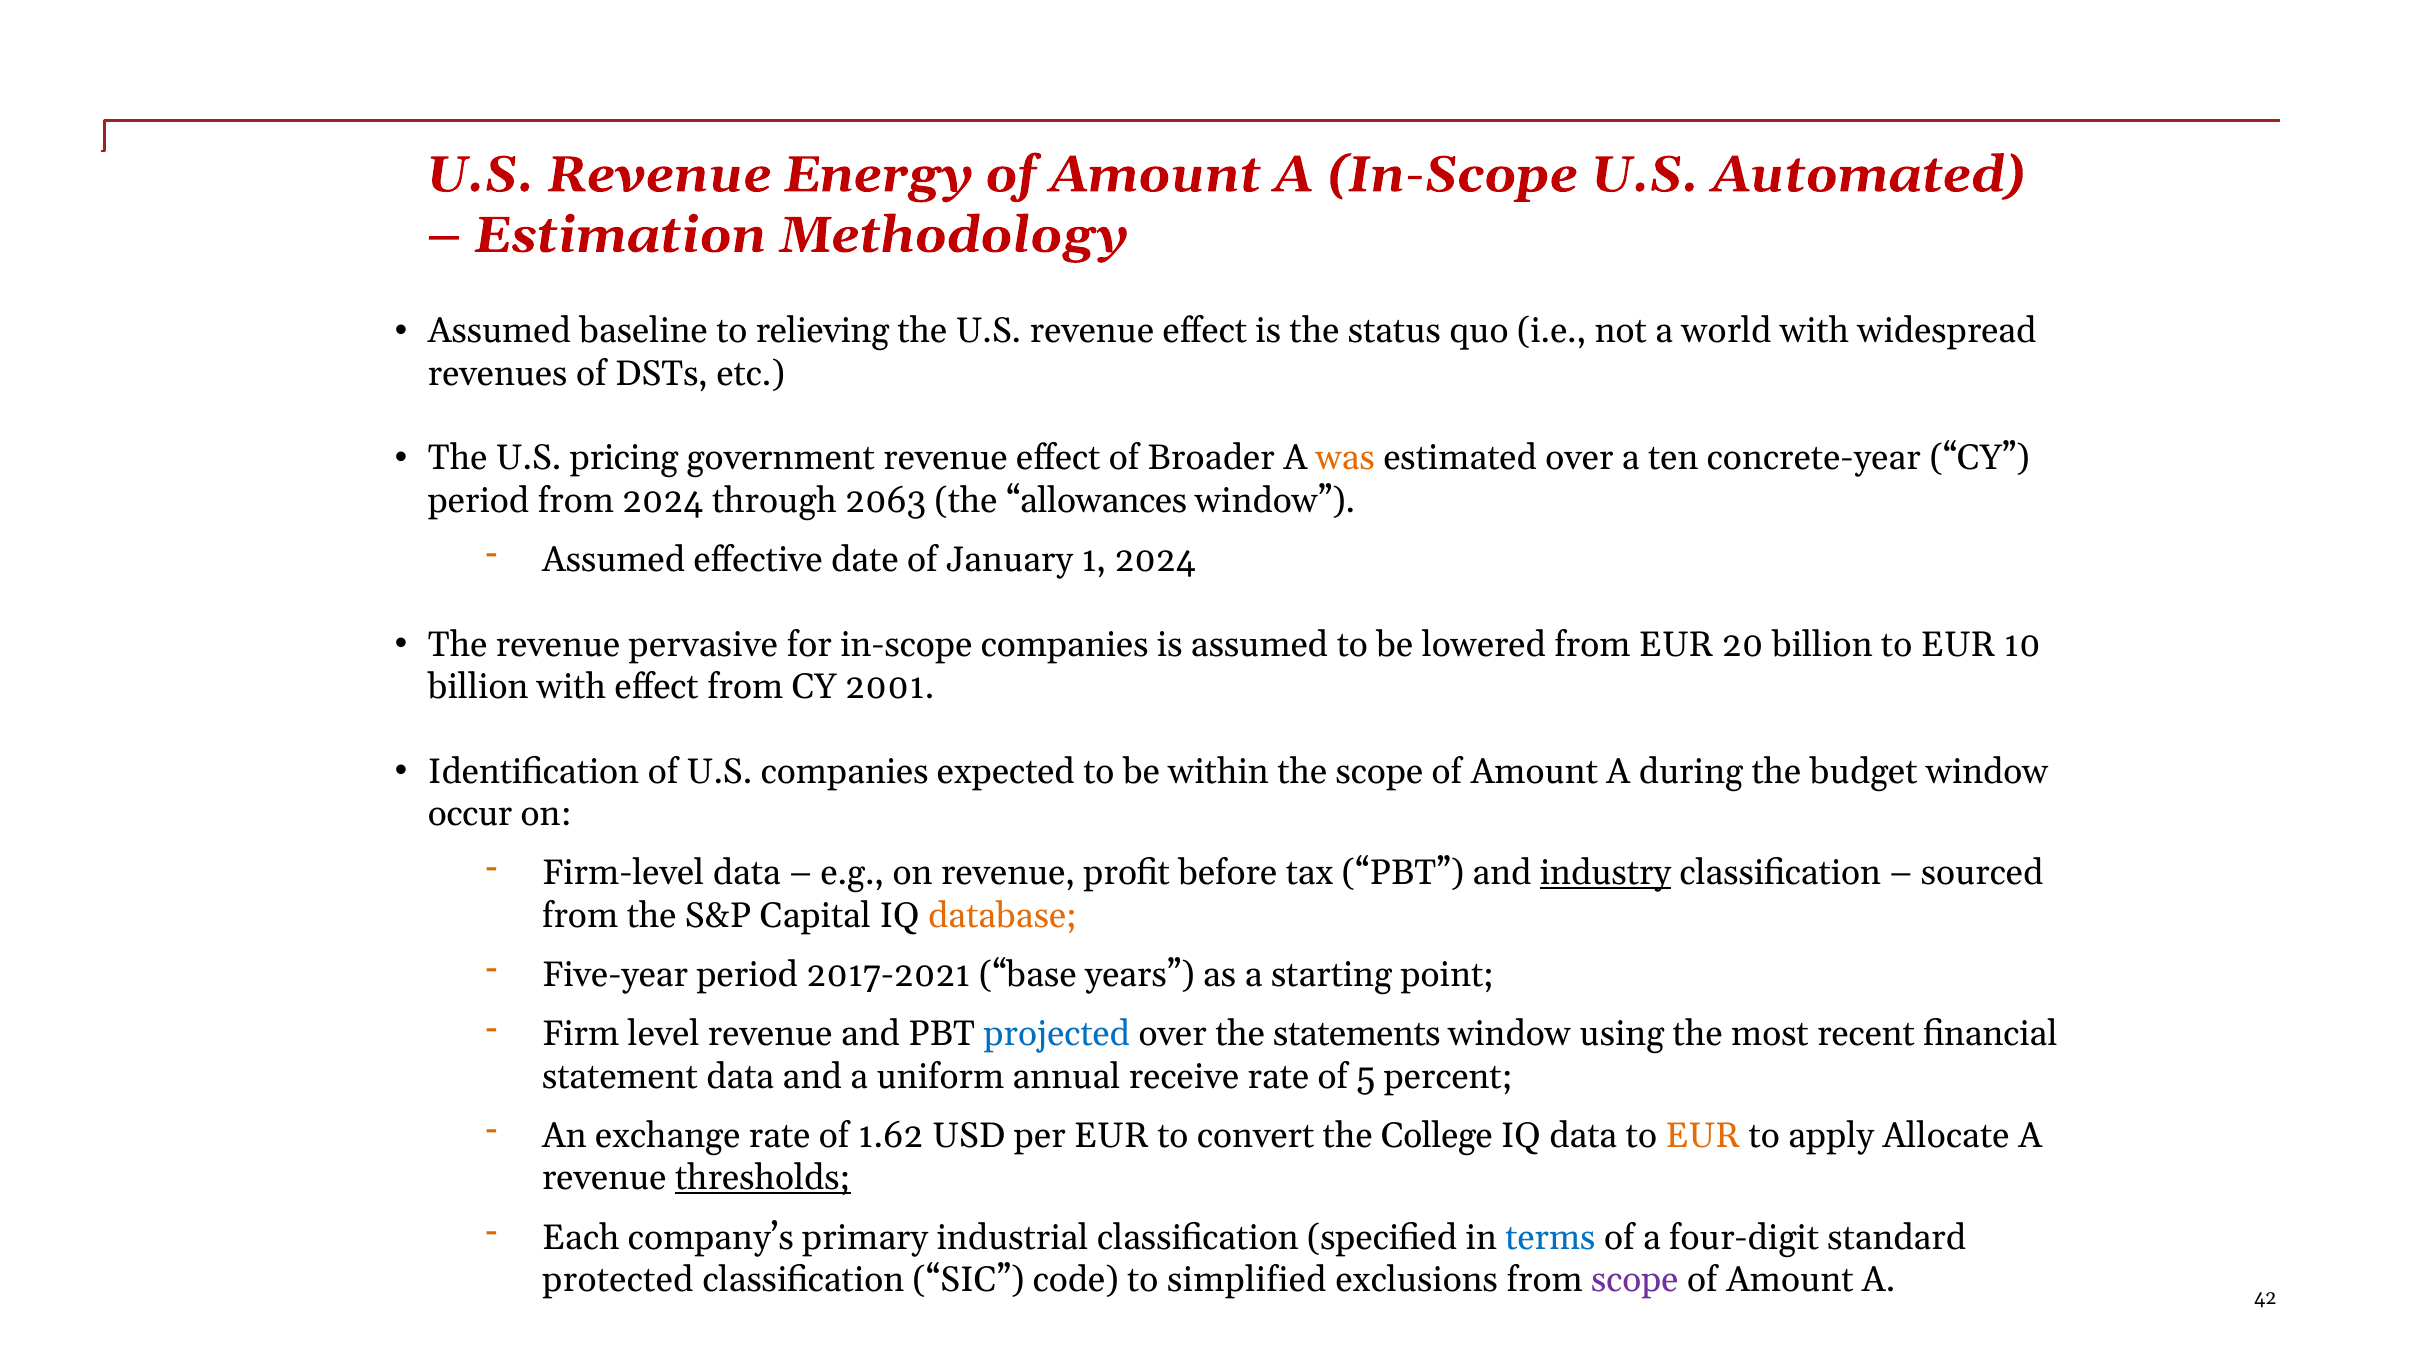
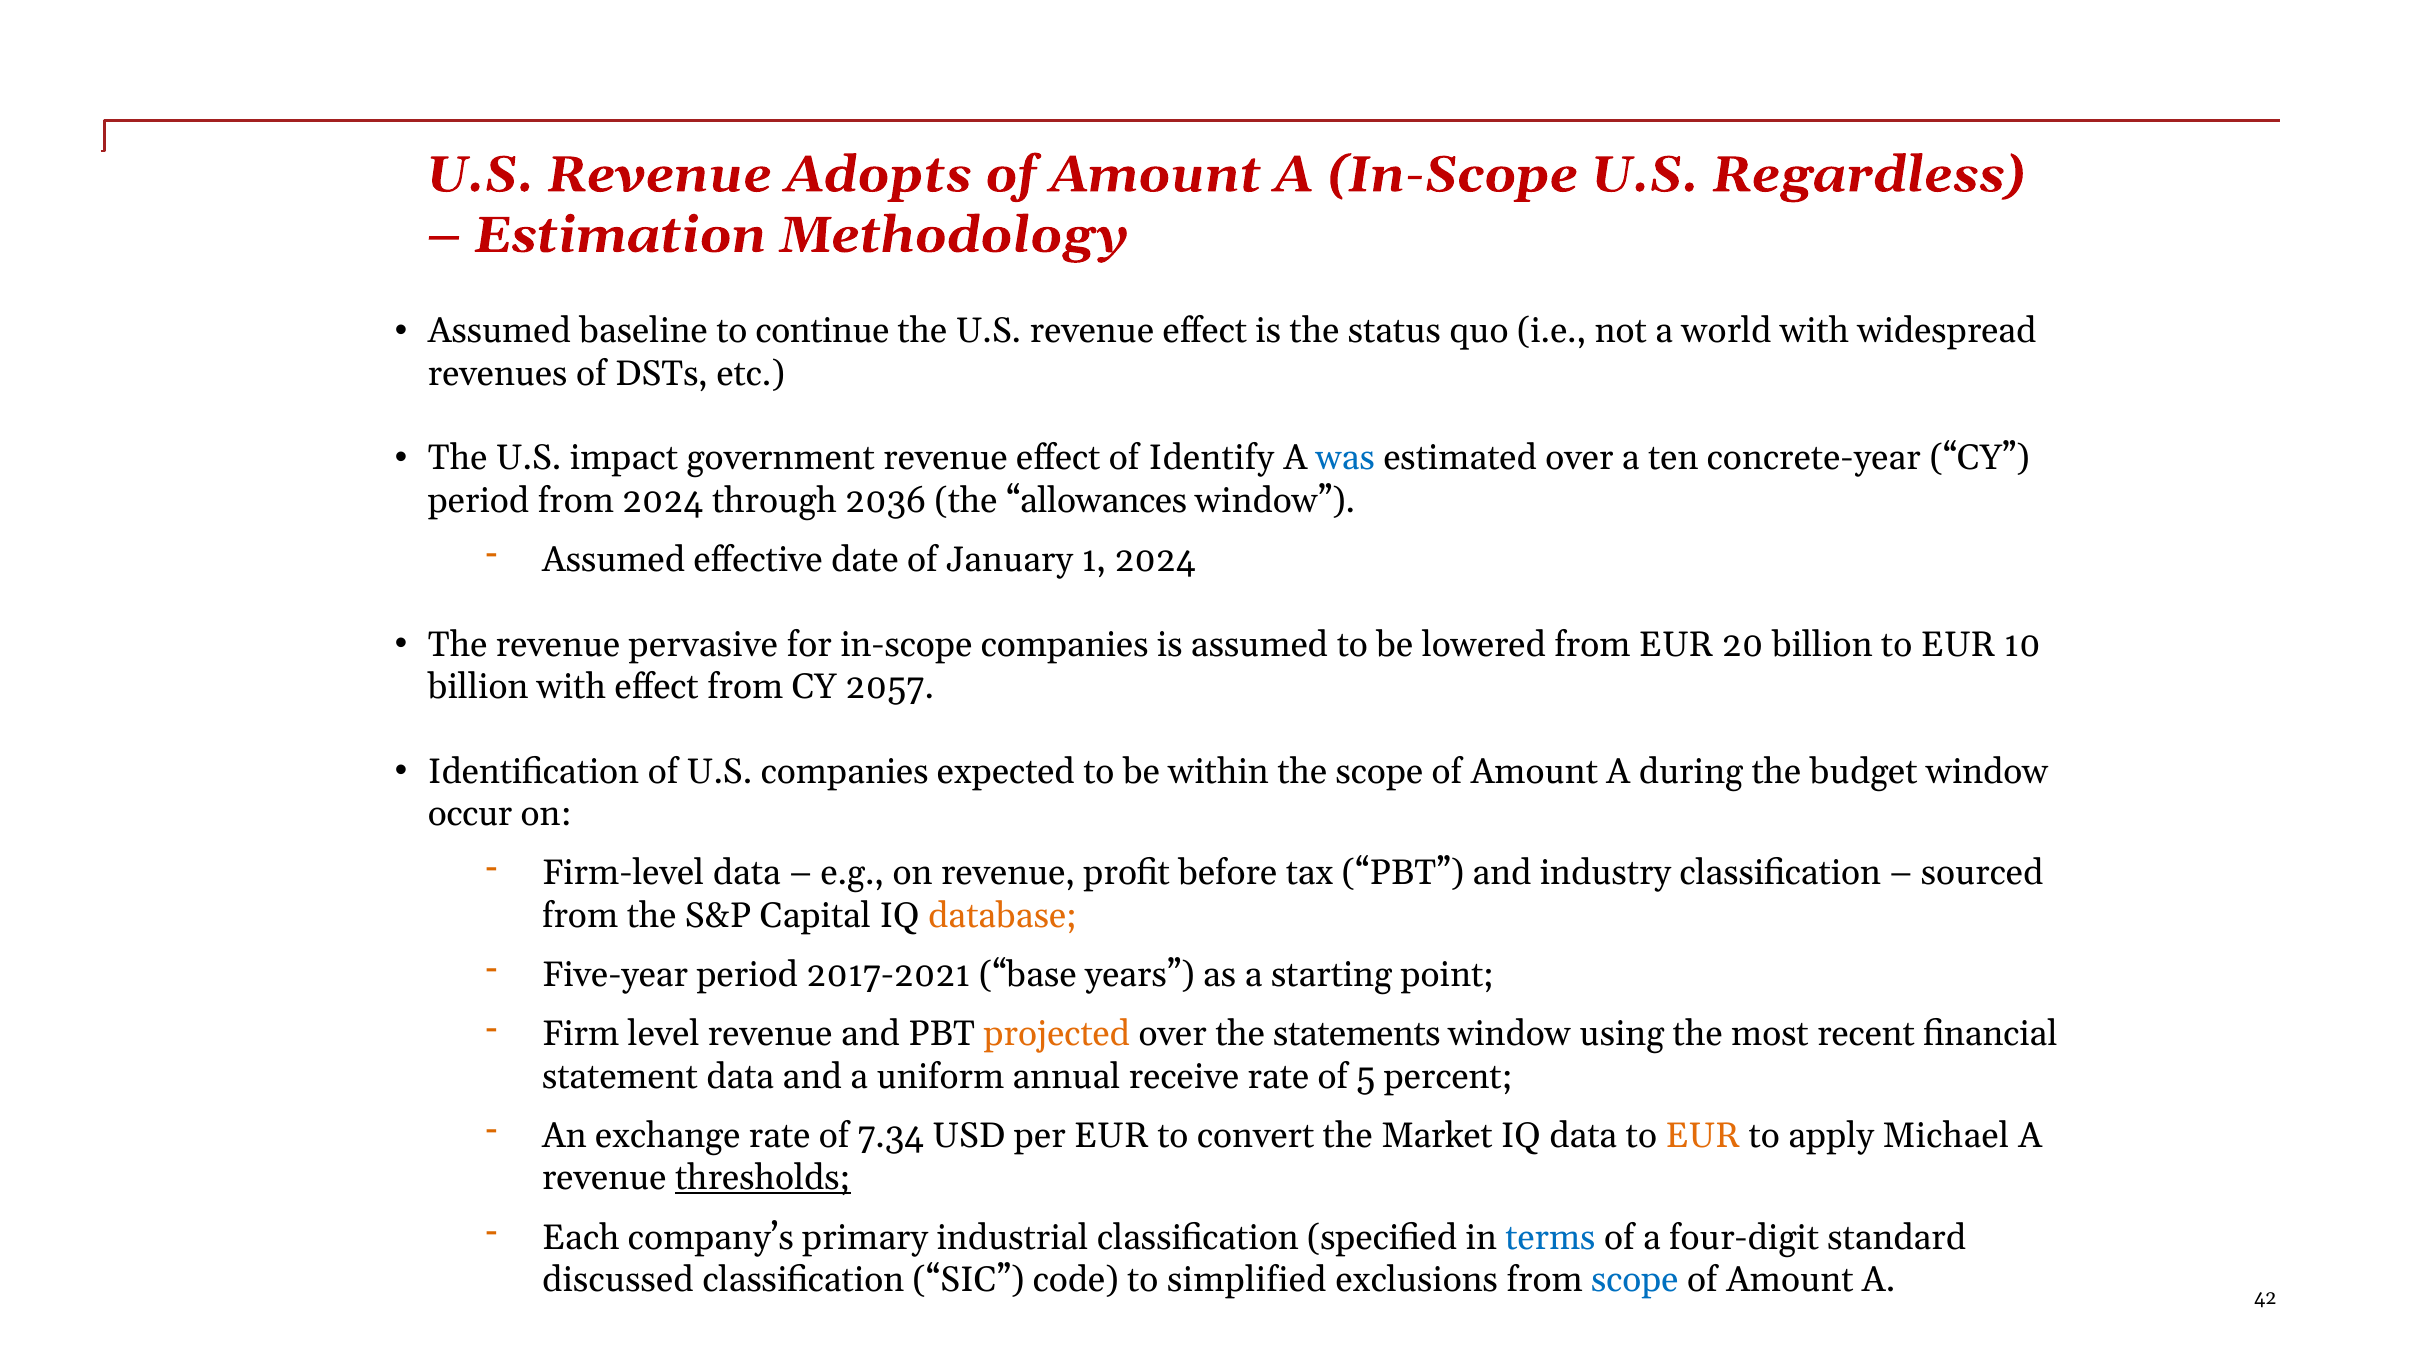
Energy: Energy -> Adopts
Automated: Automated -> Regardless
relieving: relieving -> continue
pricing: pricing -> impact
Broader: Broader -> Identify
was colour: orange -> blue
2063: 2063 -> 2036
2001: 2001 -> 2057
industry underline: present -> none
projected colour: blue -> orange
1.62: 1.62 -> 7.34
College: College -> Market
Allocate: Allocate -> Michael
protected: protected -> discussed
scope at (1635, 1279) colour: purple -> blue
